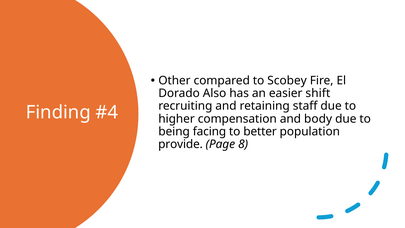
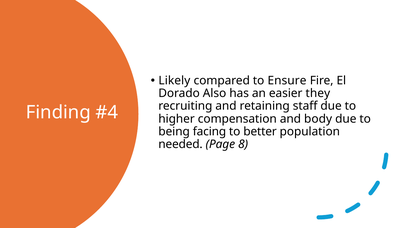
Other: Other -> Likely
Scobey: Scobey -> Ensure
shift: shift -> they
provide: provide -> needed
